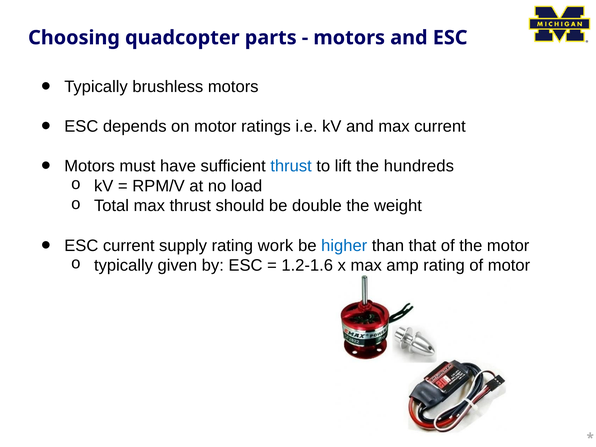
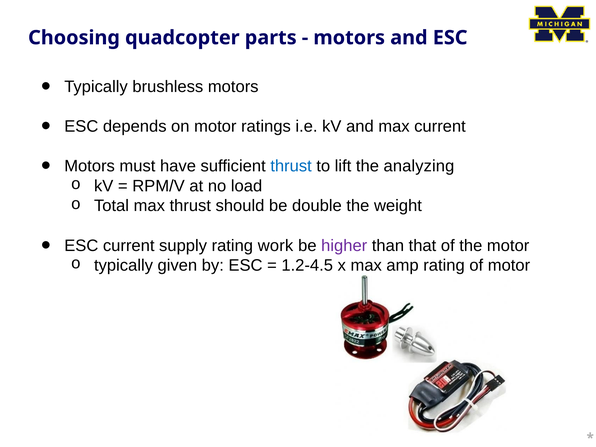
hundreds: hundreds -> analyzing
higher colour: blue -> purple
1.2-1.6: 1.2-1.6 -> 1.2-4.5
